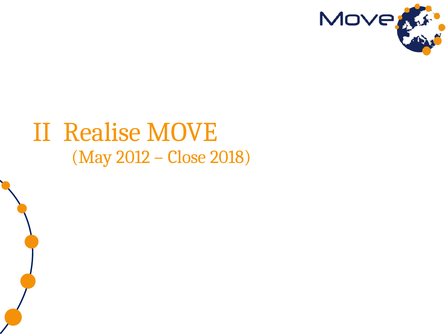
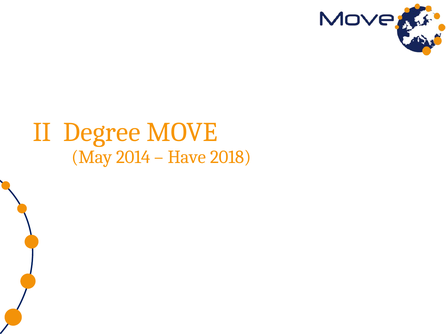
Realise: Realise -> Degree
2012: 2012 -> 2014
Close: Close -> Have
